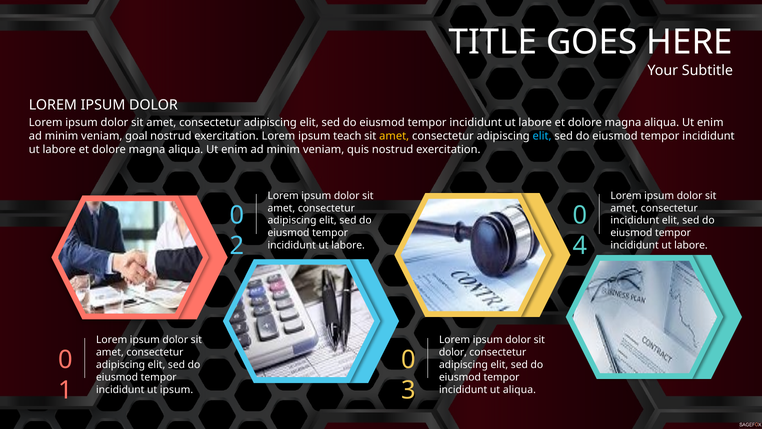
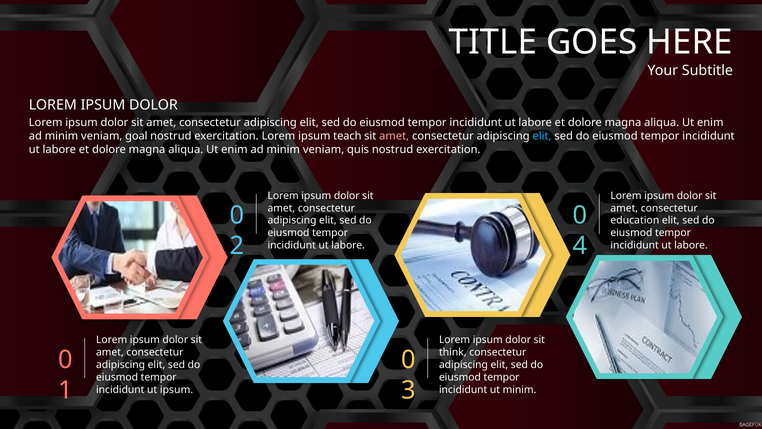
amet at (394, 136) colour: yellow -> pink
incididunt at (635, 220): incididunt -> education
dolor at (453, 352): dolor -> think
ut aliqua: aliqua -> minim
